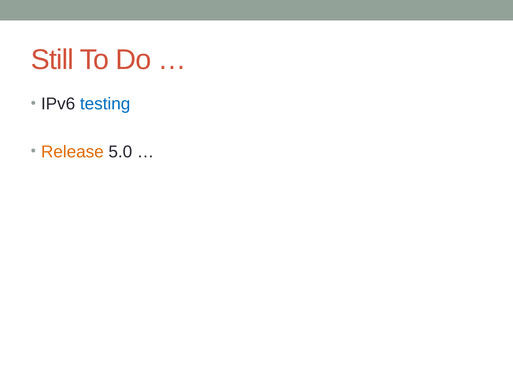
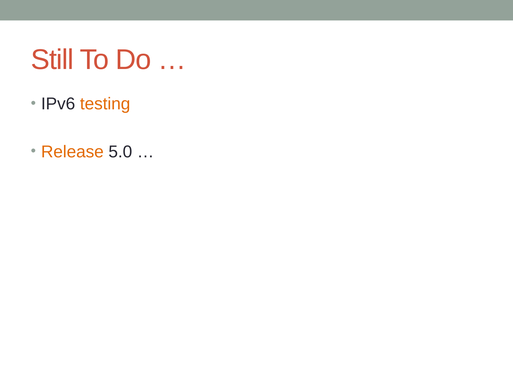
testing colour: blue -> orange
